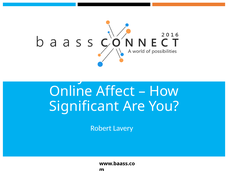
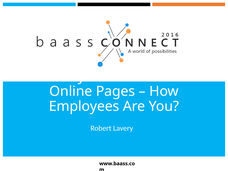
Affect: Affect -> Pages
Significant: Significant -> Employees
